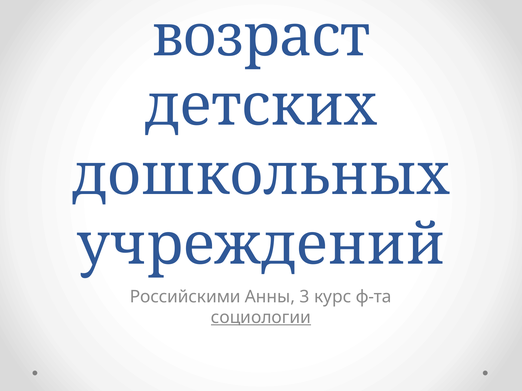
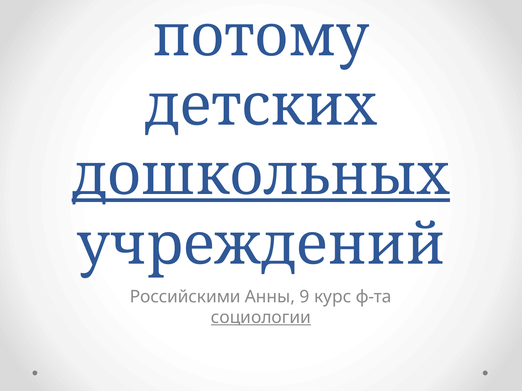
возраст: возраст -> потому
дошкольных underline: none -> present
3: 3 -> 9
